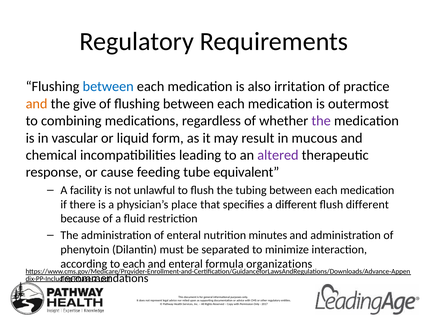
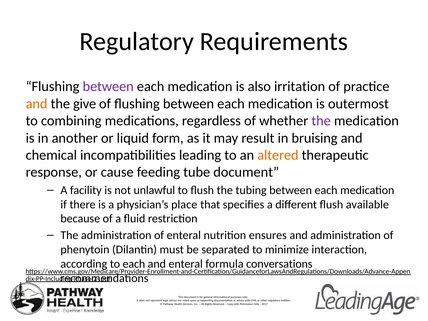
between at (108, 87) colour: blue -> purple
vascular: vascular -> another
mucous: mucous -> bruising
altered colour: purple -> orange
tube equivalent: equivalent -> document
flush different: different -> available
minutes: minutes -> ensures
organizations: organizations -> conversations
